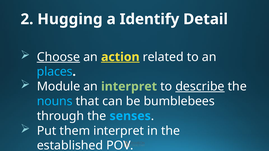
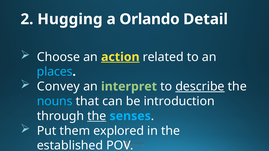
Identify: Identify -> Orlando
Choose underline: present -> none
Module: Module -> Convey
bumblebees: bumblebees -> introduction
the at (97, 116) underline: none -> present
them interpret: interpret -> explored
